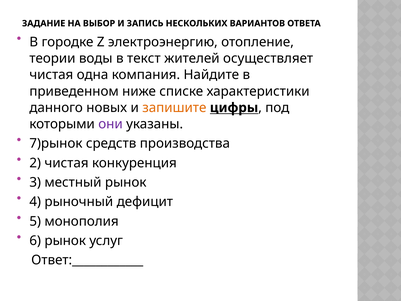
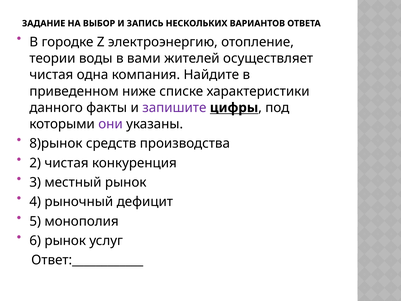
текст: текст -> вами
новых: новых -> факты
запишите colour: orange -> purple
7)рынок: 7)рынок -> 8)рынок
